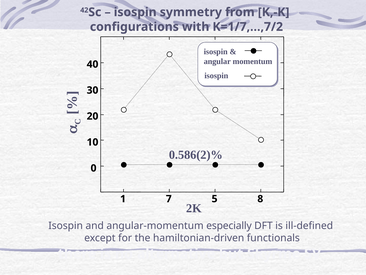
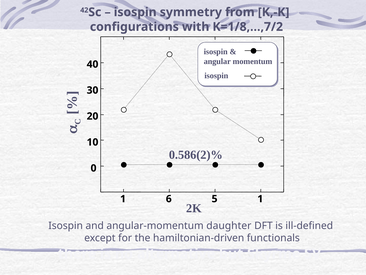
K=1/7,…,7/2: K=1/7,…,7/2 -> K=1/8,…,7/2
7: 7 -> 6
5 8: 8 -> 1
especially: especially -> daughter
